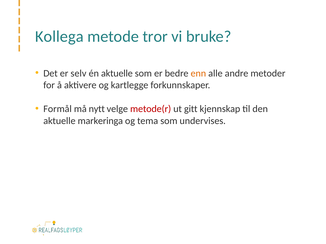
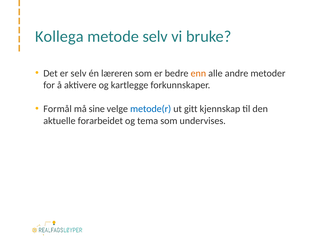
metode tror: tror -> selv
én aktuelle: aktuelle -> læreren
nytt: nytt -> sine
metode(r colour: red -> blue
markeringa: markeringa -> forarbeidet
